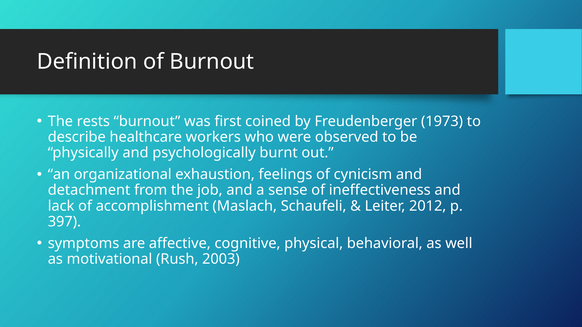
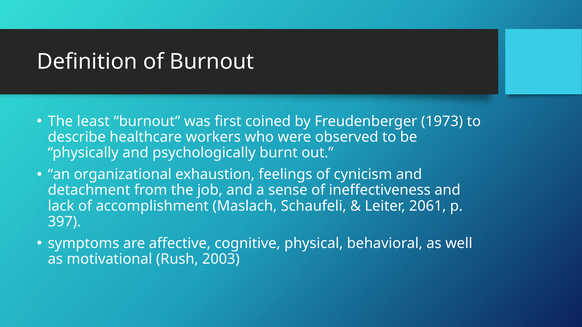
rests: rests -> least
2012: 2012 -> 2061
